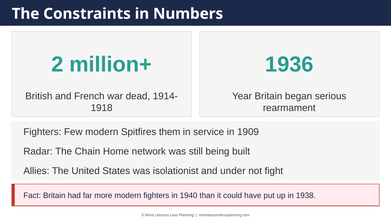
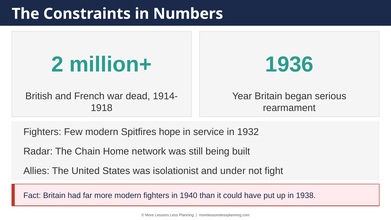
them: them -> hope
1909: 1909 -> 1932
